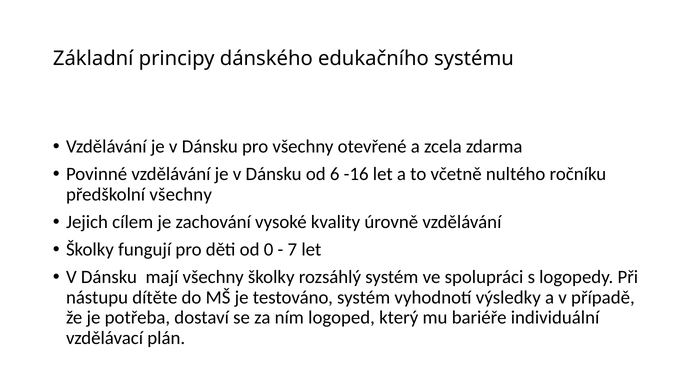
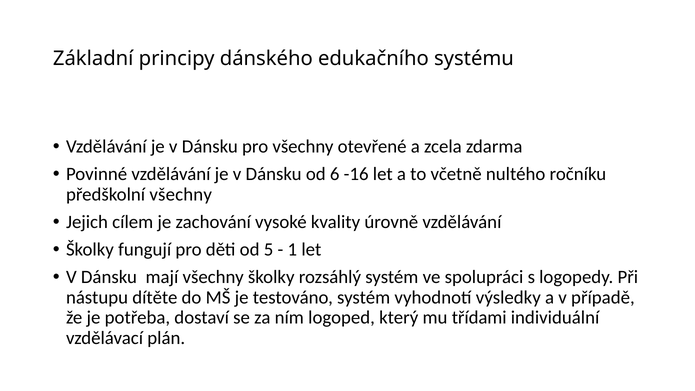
0: 0 -> 5
7: 7 -> 1
bariéře: bariéře -> třídami
